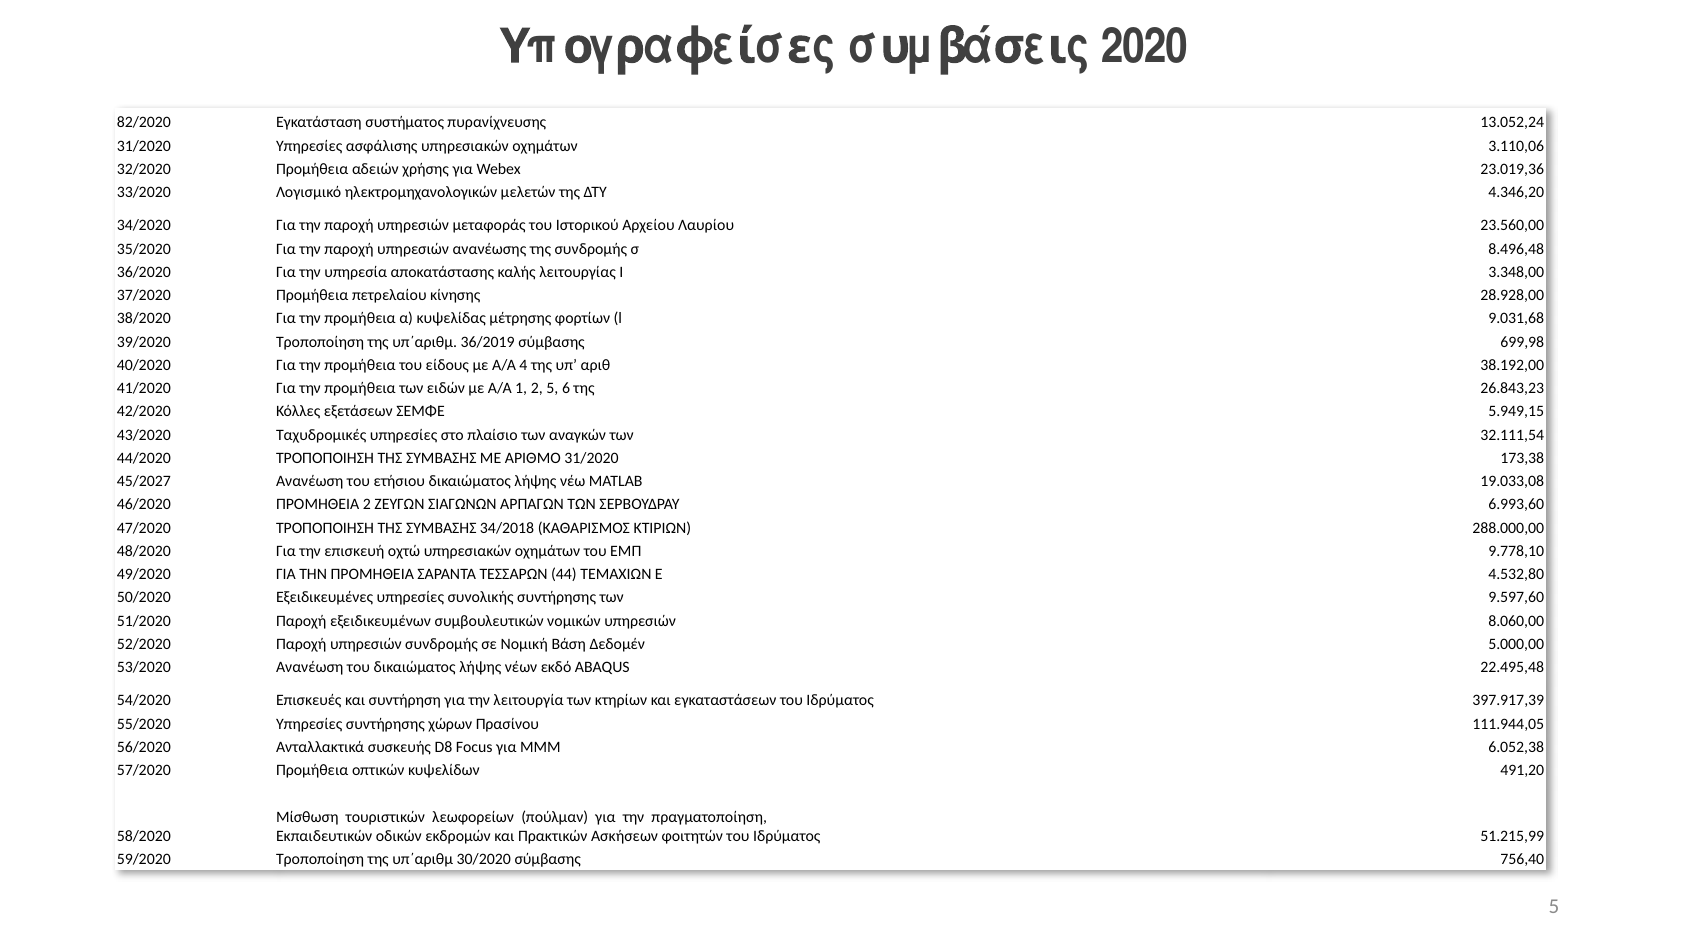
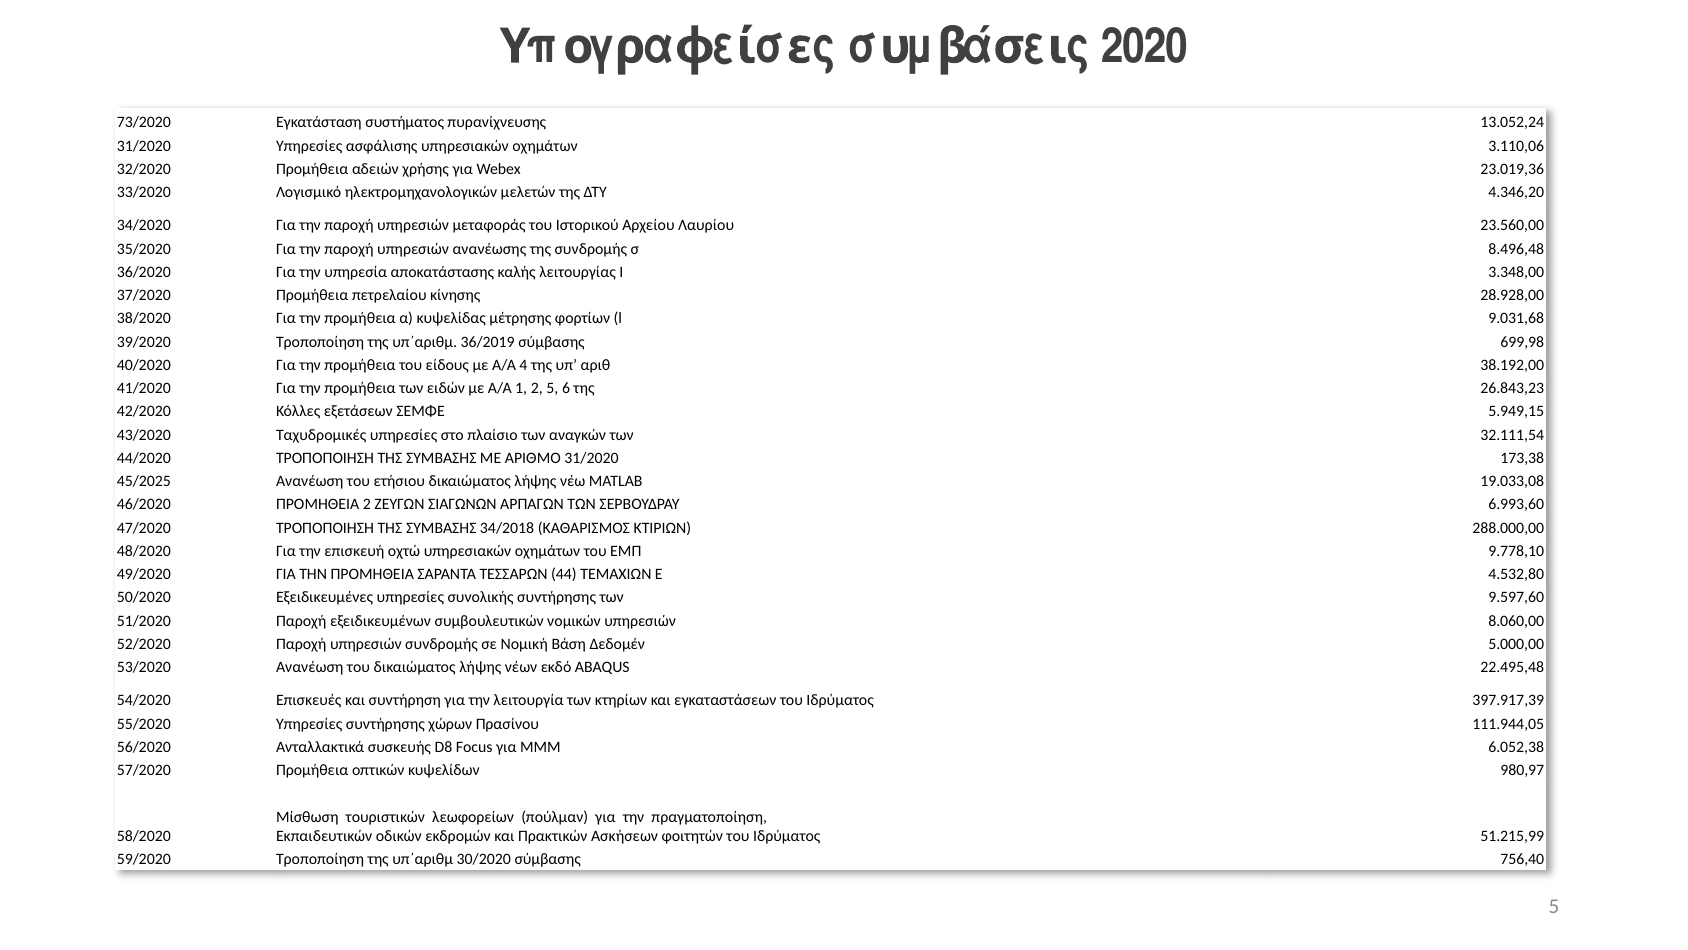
82/2020: 82/2020 -> 73/2020
45/2027: 45/2027 -> 45/2025
491,20: 491,20 -> 980,97
